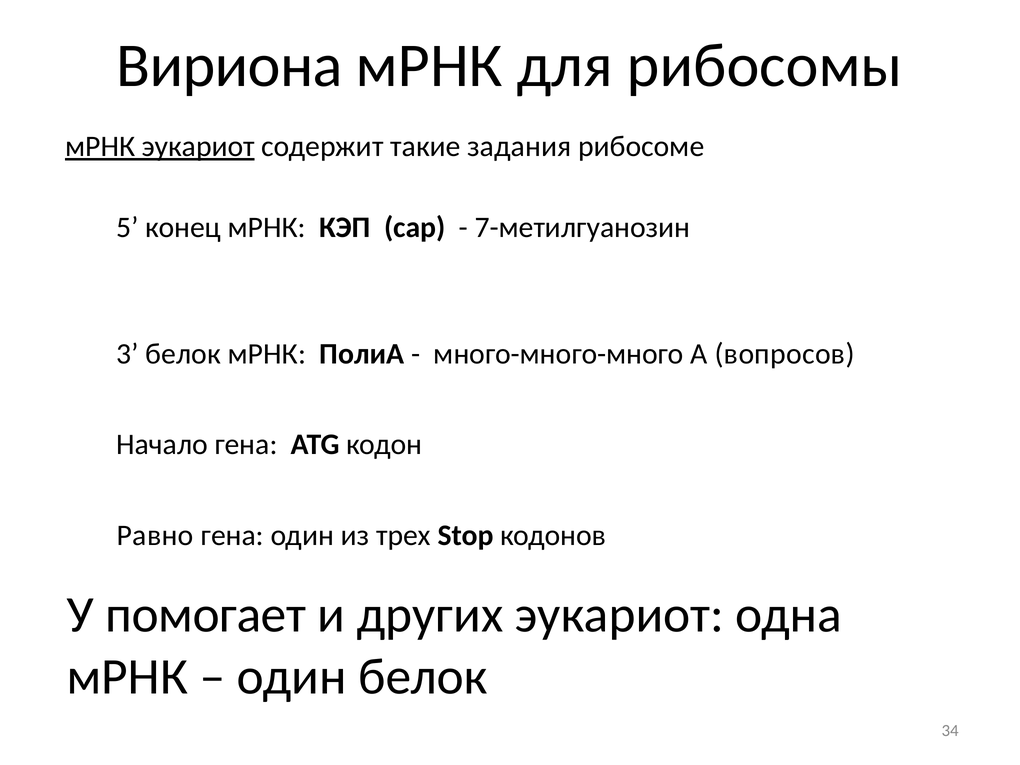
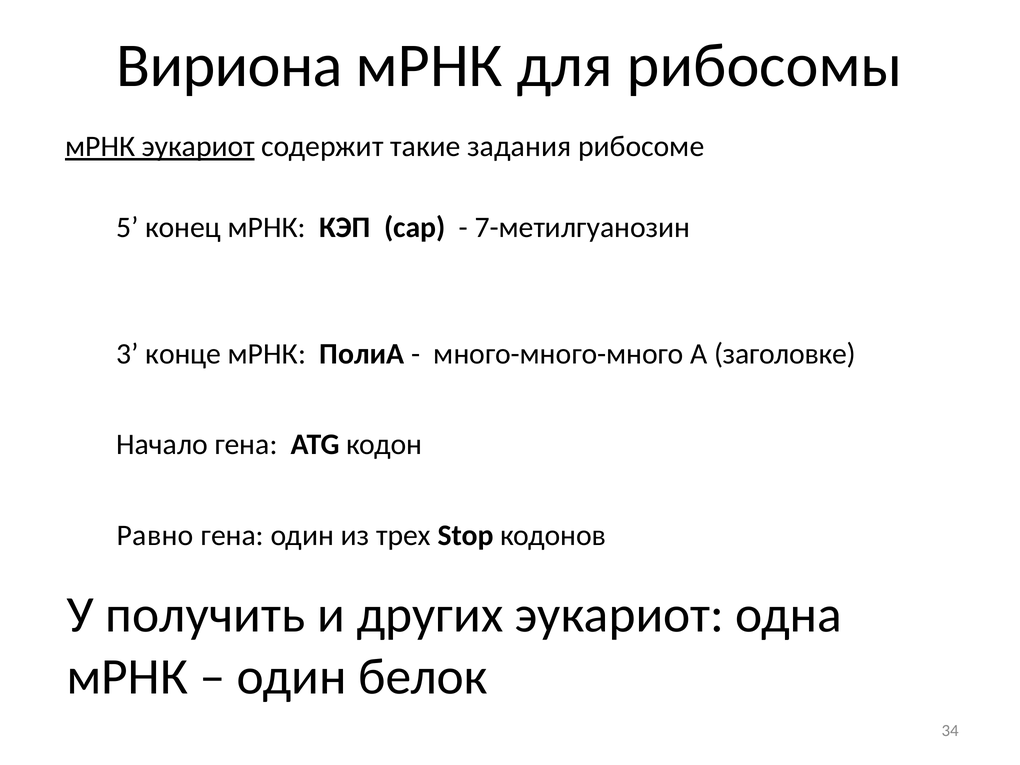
3 белок: белок -> конце
вопросов: вопросов -> заголовке
помогает: помогает -> получить
